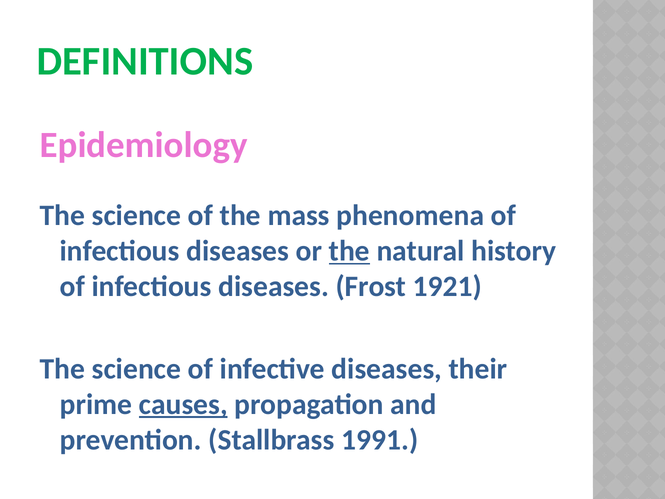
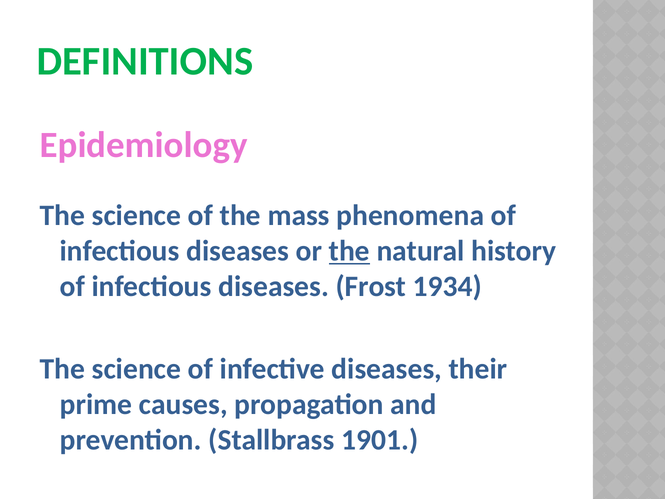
1921: 1921 -> 1934
causes underline: present -> none
1991: 1991 -> 1901
